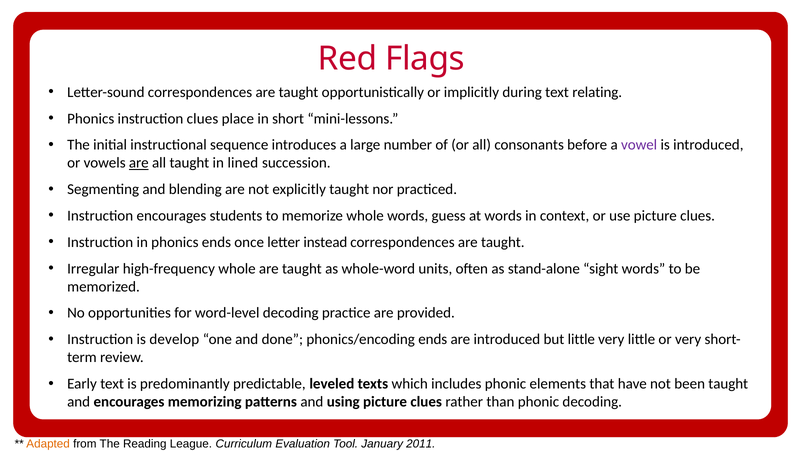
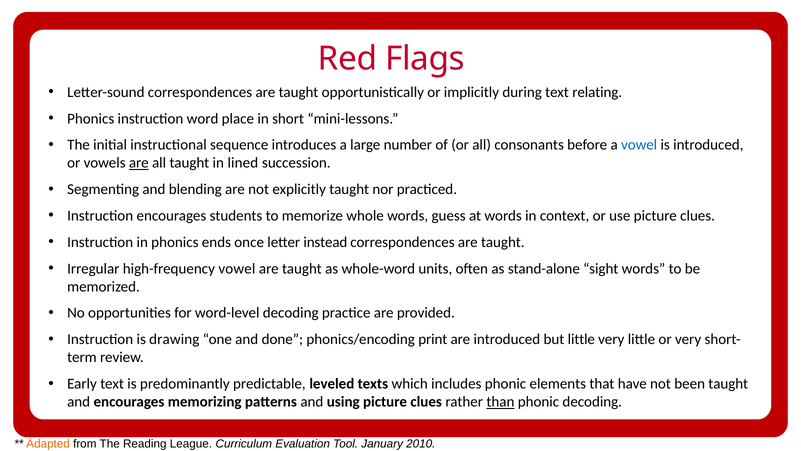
instruction clues: clues -> word
vowel at (639, 145) colour: purple -> blue
high-frequency whole: whole -> vowel
develop: develop -> drawing
phonics/encoding ends: ends -> print
than underline: none -> present
2011: 2011 -> 2010
